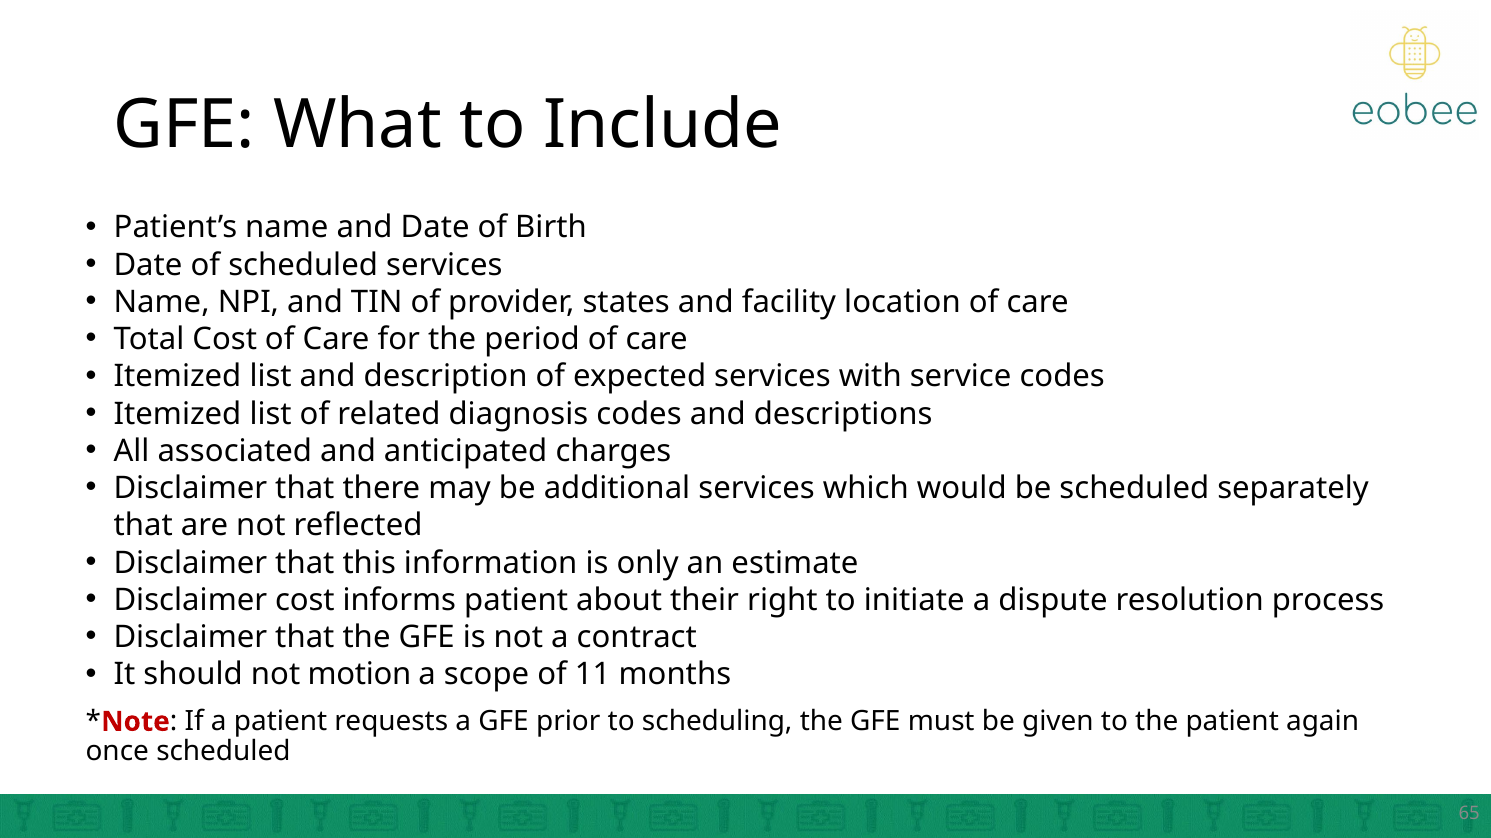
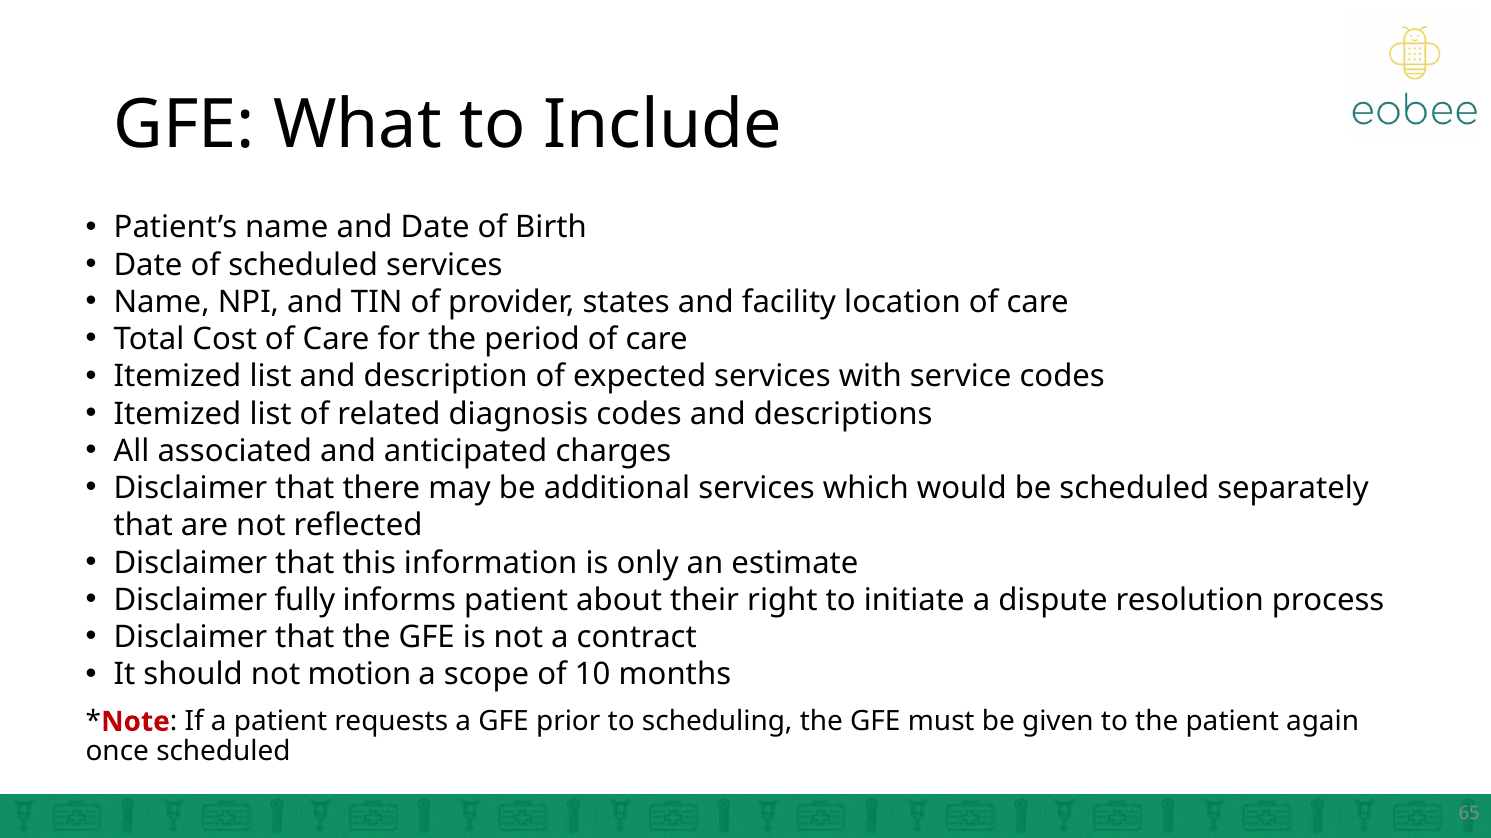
Disclaimer cost: cost -> fully
11: 11 -> 10
